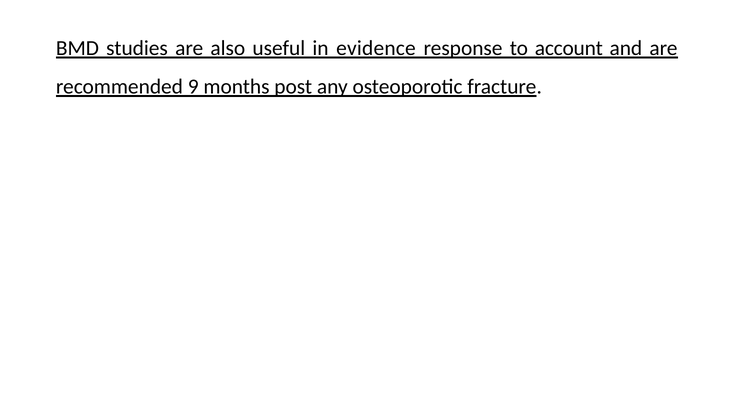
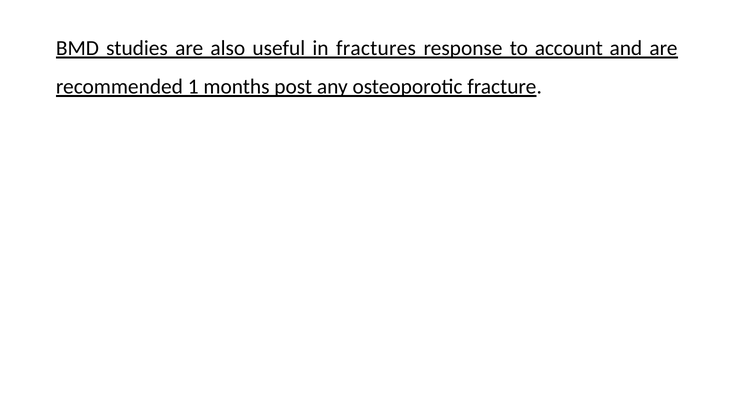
evidence: evidence -> fractures
9: 9 -> 1
